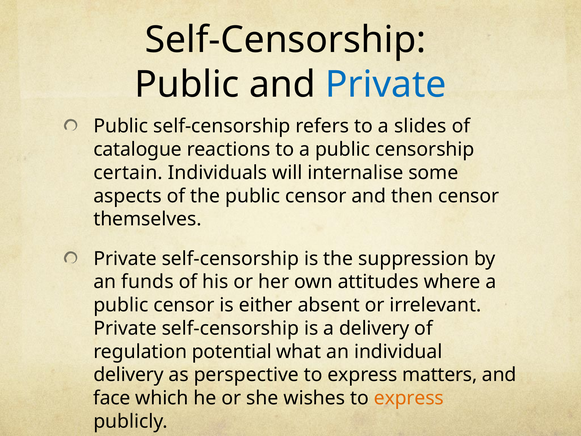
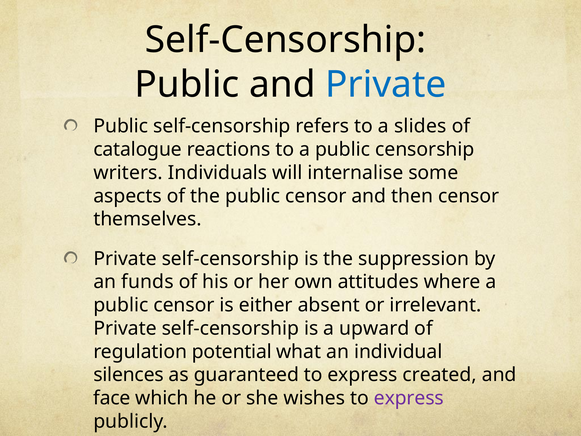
certain: certain -> writers
a delivery: delivery -> upward
delivery at (129, 375): delivery -> silences
perspective: perspective -> guaranteed
matters: matters -> created
express at (409, 398) colour: orange -> purple
